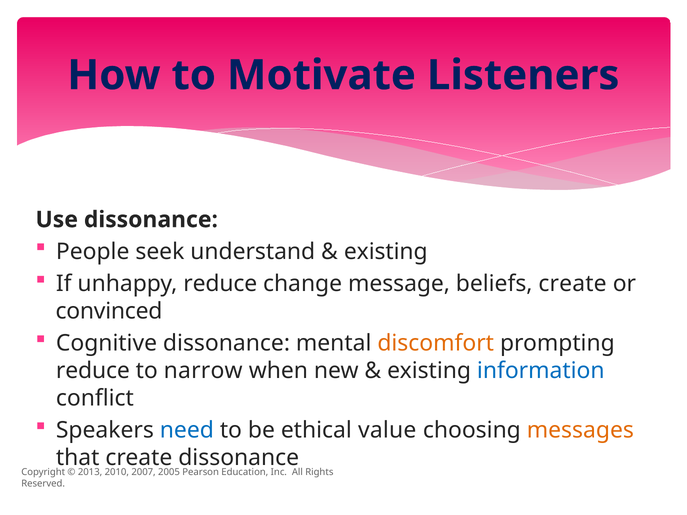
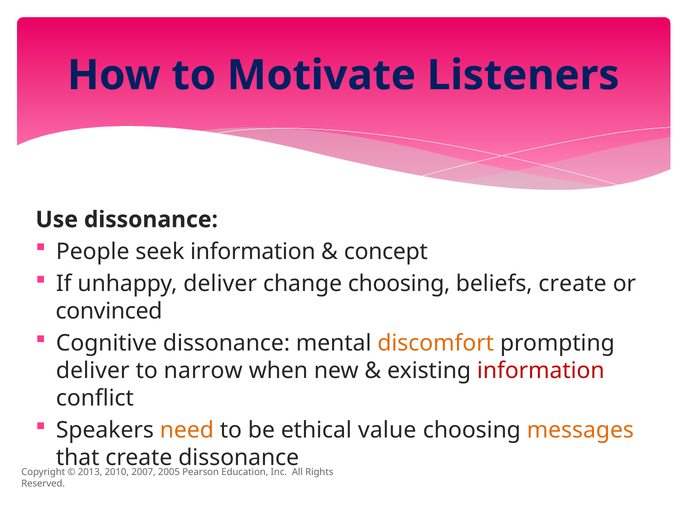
seek understand: understand -> information
existing at (386, 252): existing -> concept
unhappy reduce: reduce -> deliver
change message: message -> choosing
reduce at (93, 371): reduce -> deliver
information at (541, 371) colour: blue -> red
need colour: blue -> orange
